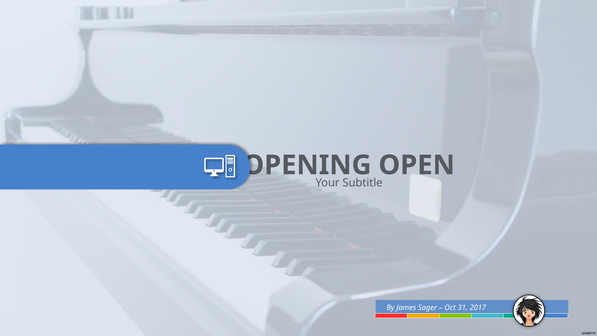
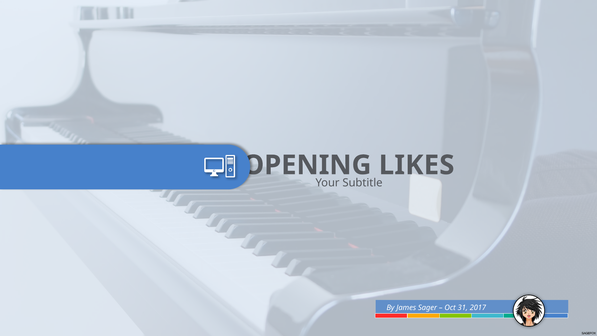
OPEN: OPEN -> LIKES
